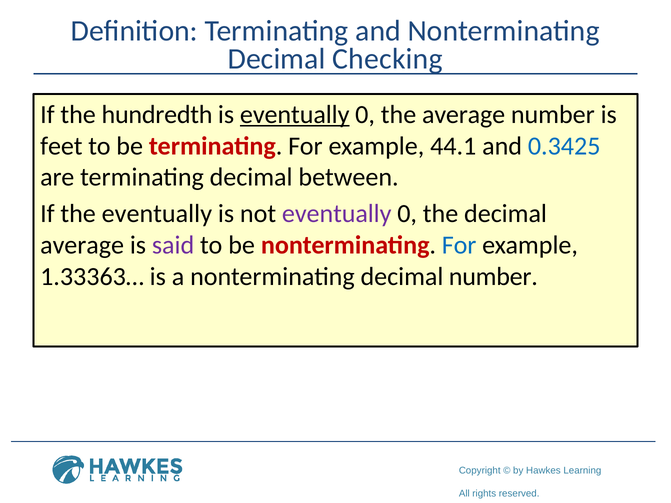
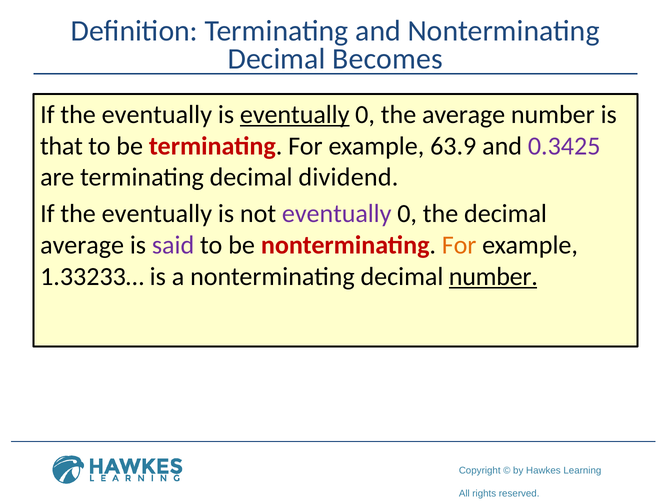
Checking: Checking -> Becomes
hundredth at (157, 115): hundredth -> eventually
feet: feet -> that
44.1: 44.1 -> 63.9
0.3425 colour: blue -> purple
between: between -> dividend
For at (459, 245) colour: blue -> orange
1.33363…: 1.33363… -> 1.33233…
number at (493, 277) underline: none -> present
